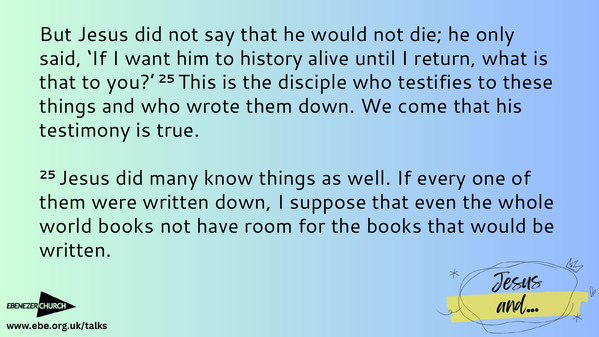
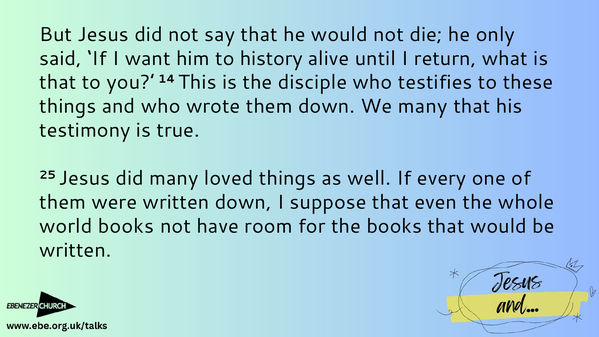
you 25: 25 -> 14
We come: come -> many
know: know -> loved
